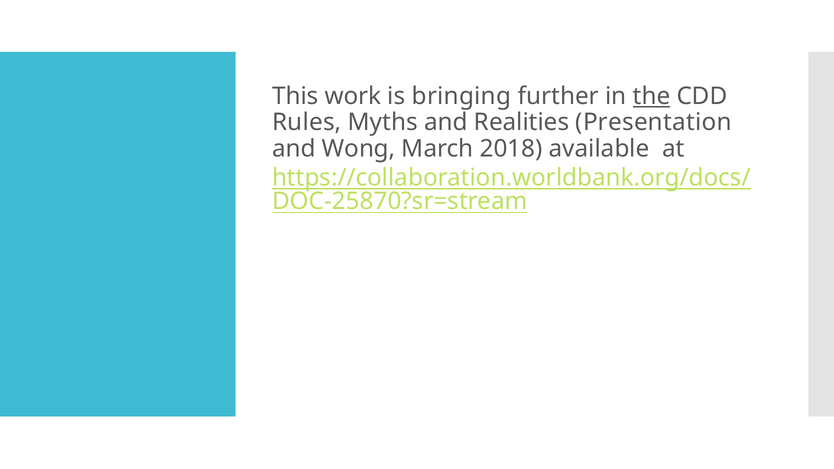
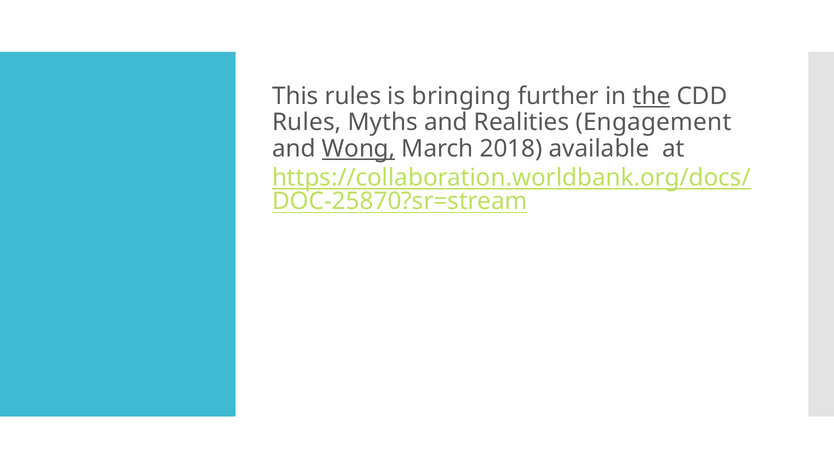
This work: work -> rules
Presentation: Presentation -> Engagement
Wong underline: none -> present
